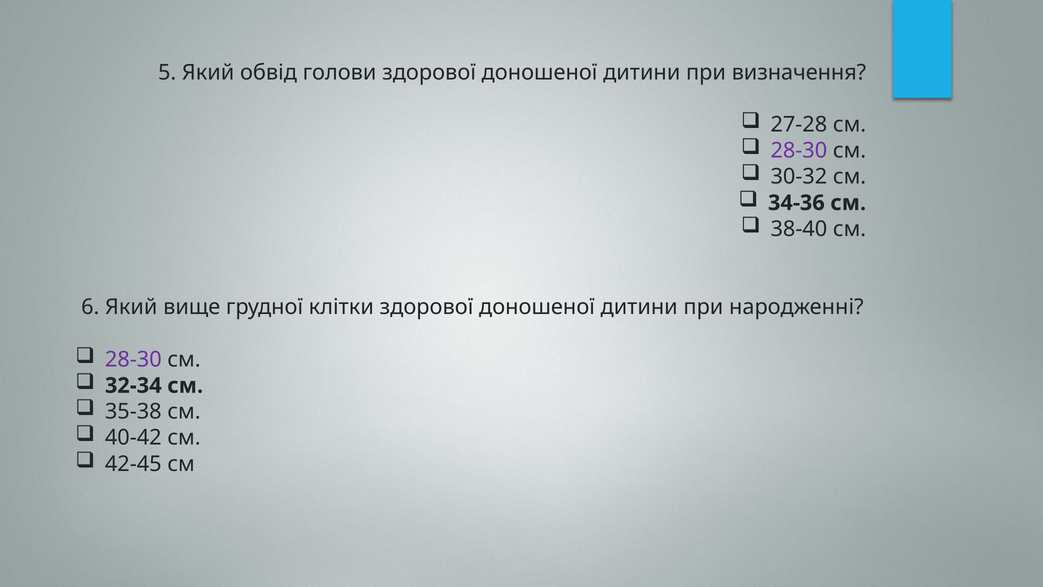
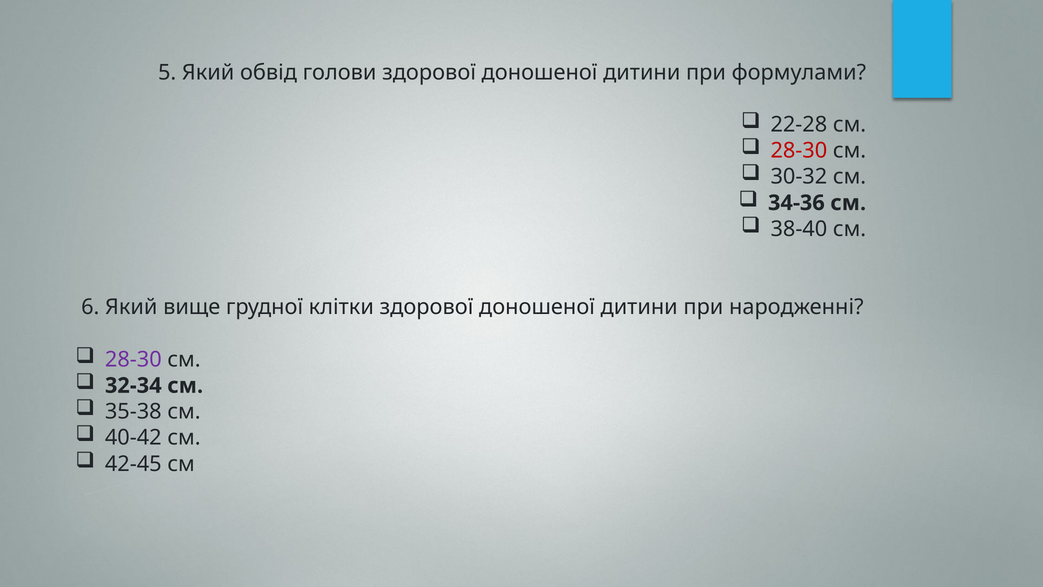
визначення: визначення -> формулами
27-28: 27-28 -> 22-28
28-30 at (799, 151) colour: purple -> red
